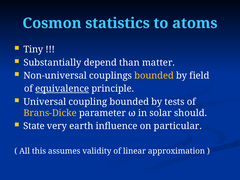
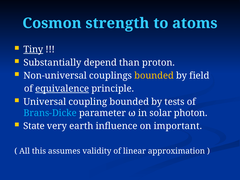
statistics: statistics -> strength
Tiny underline: none -> present
matter: matter -> proton
Brans-Dicke colour: yellow -> light blue
should: should -> photon
particular: particular -> important
